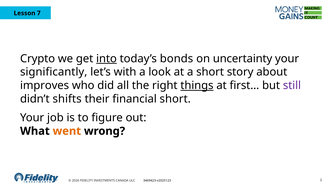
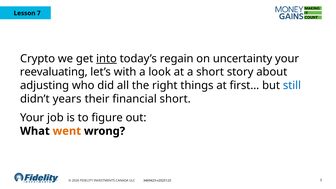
bonds: bonds -> regain
significantly: significantly -> reevaluating
improves: improves -> adjusting
things underline: present -> none
still colour: purple -> blue
shifts: shifts -> years
